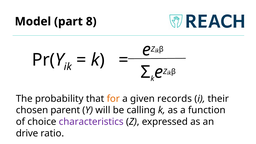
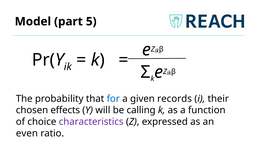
8: 8 -> 5
for colour: orange -> blue
parent: parent -> effects
drive: drive -> even
